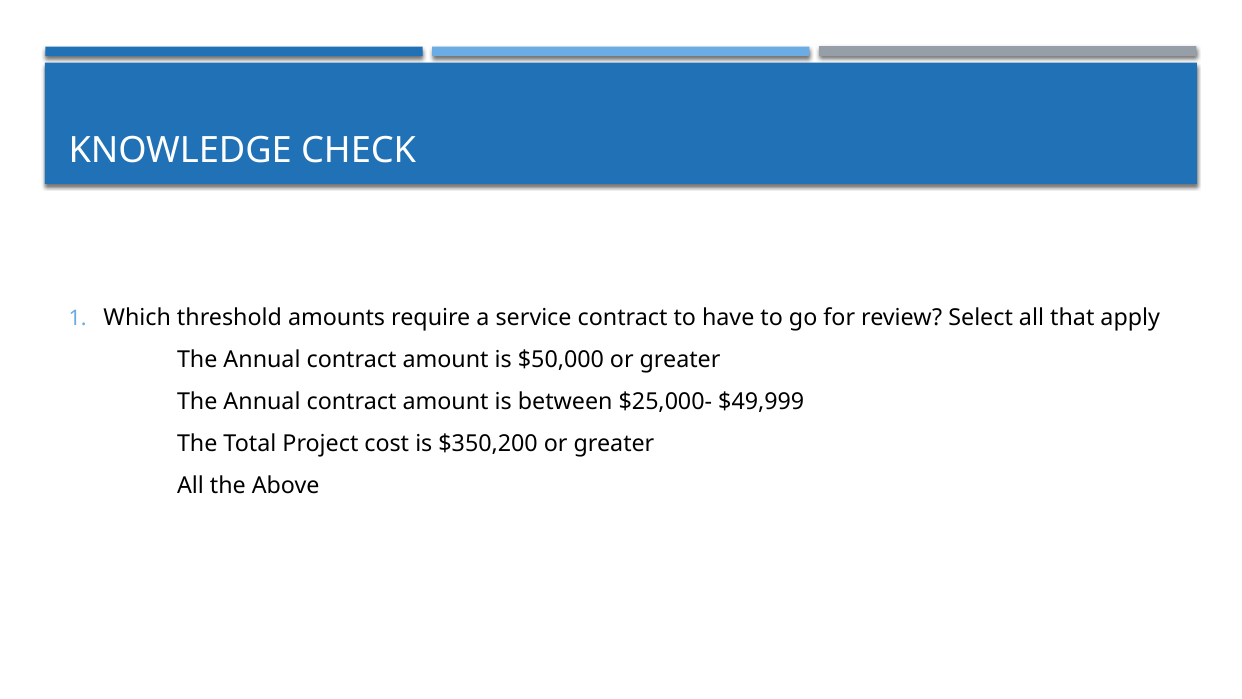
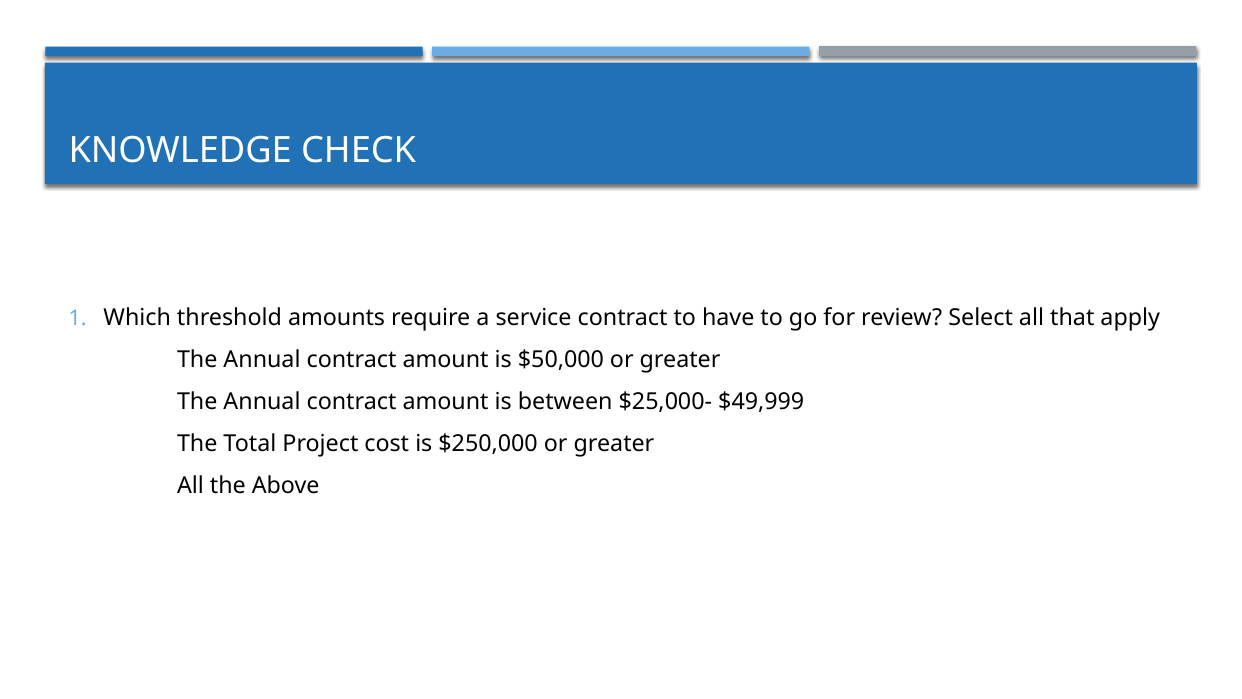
$350,200: $350,200 -> $250,000
